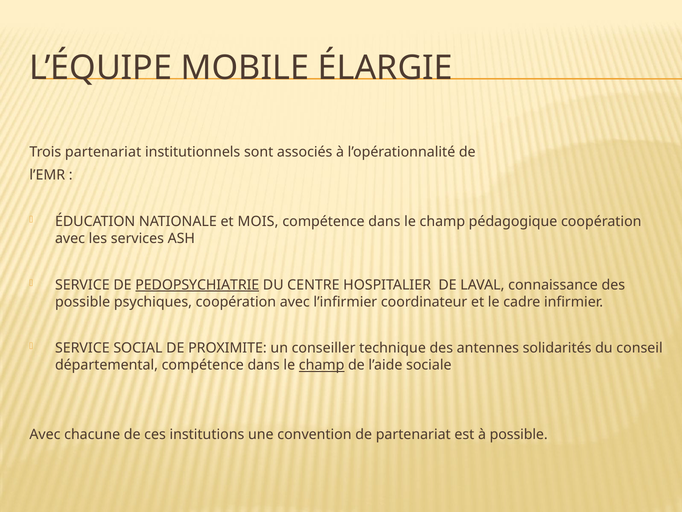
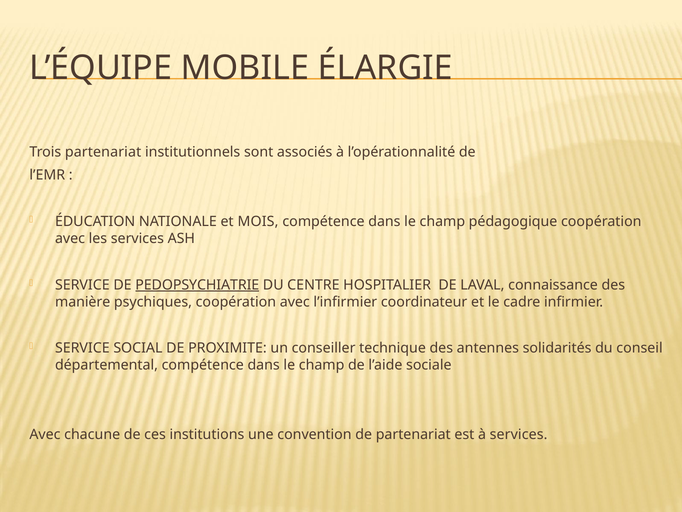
possible at (83, 302): possible -> manière
champ at (322, 365) underline: present -> none
à possible: possible -> services
